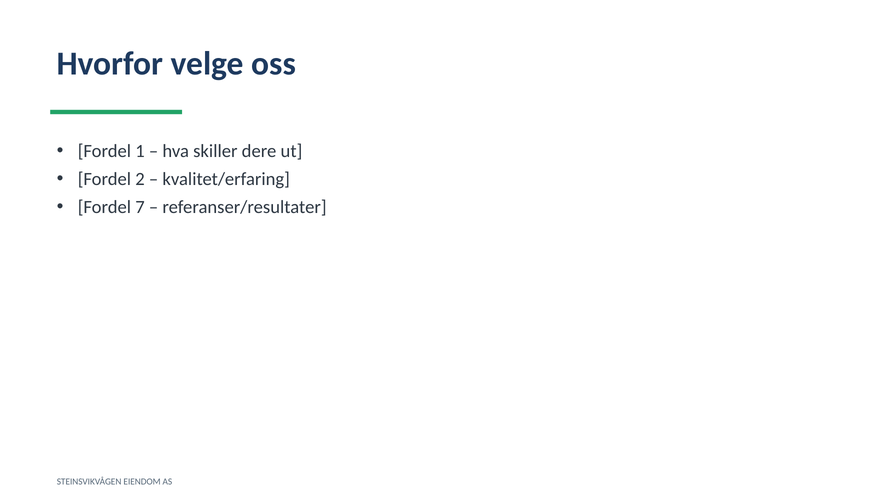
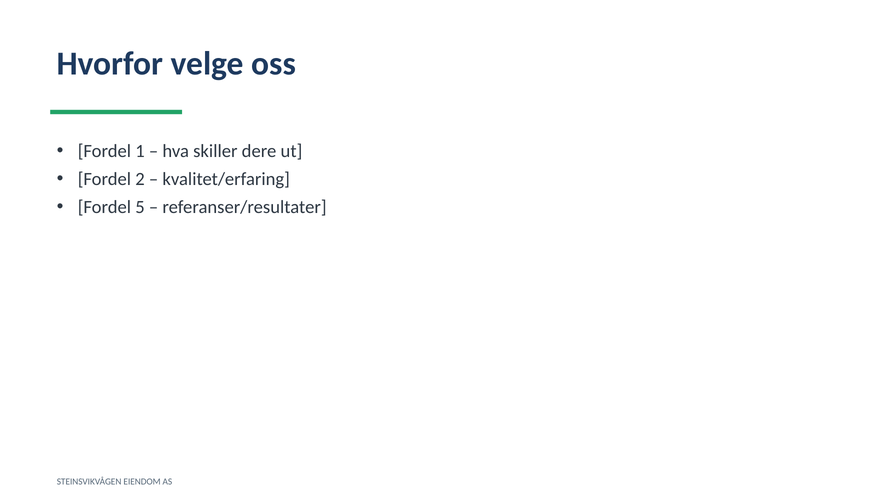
7: 7 -> 5
